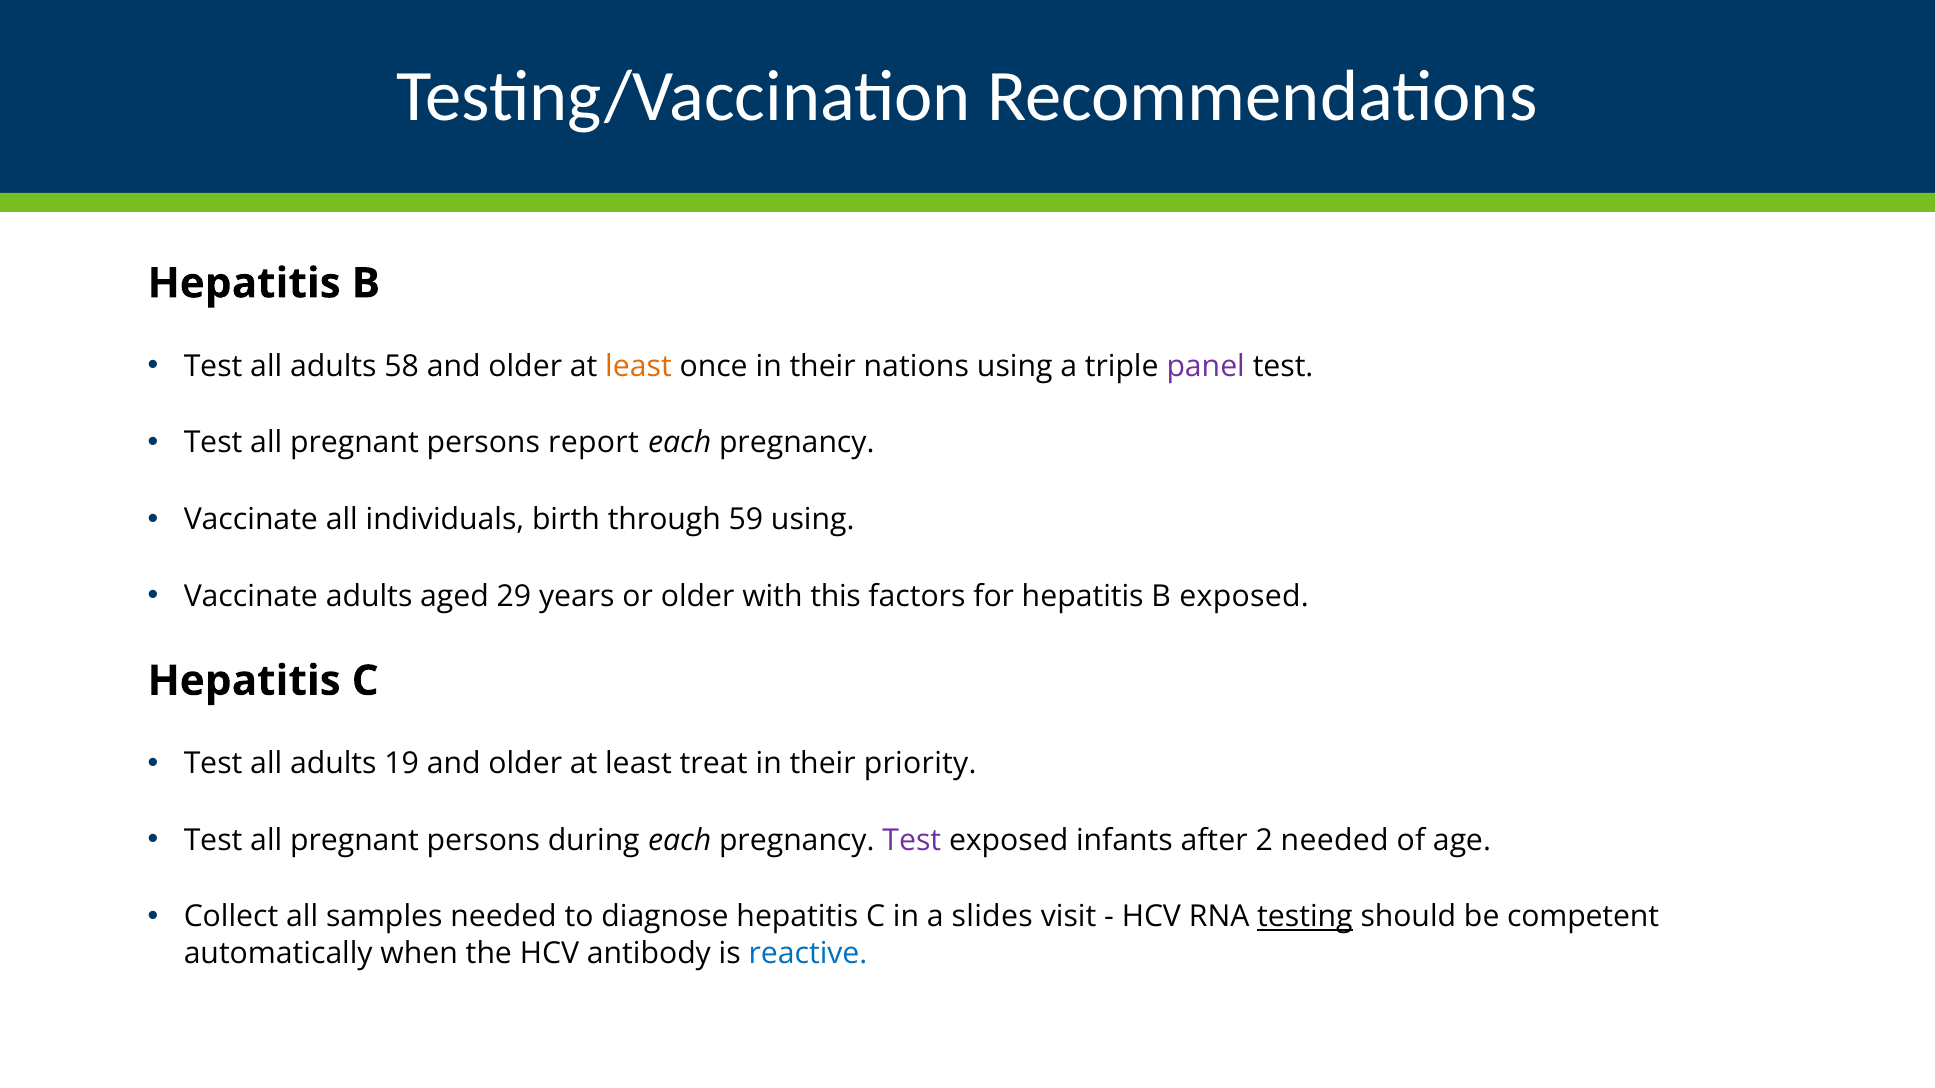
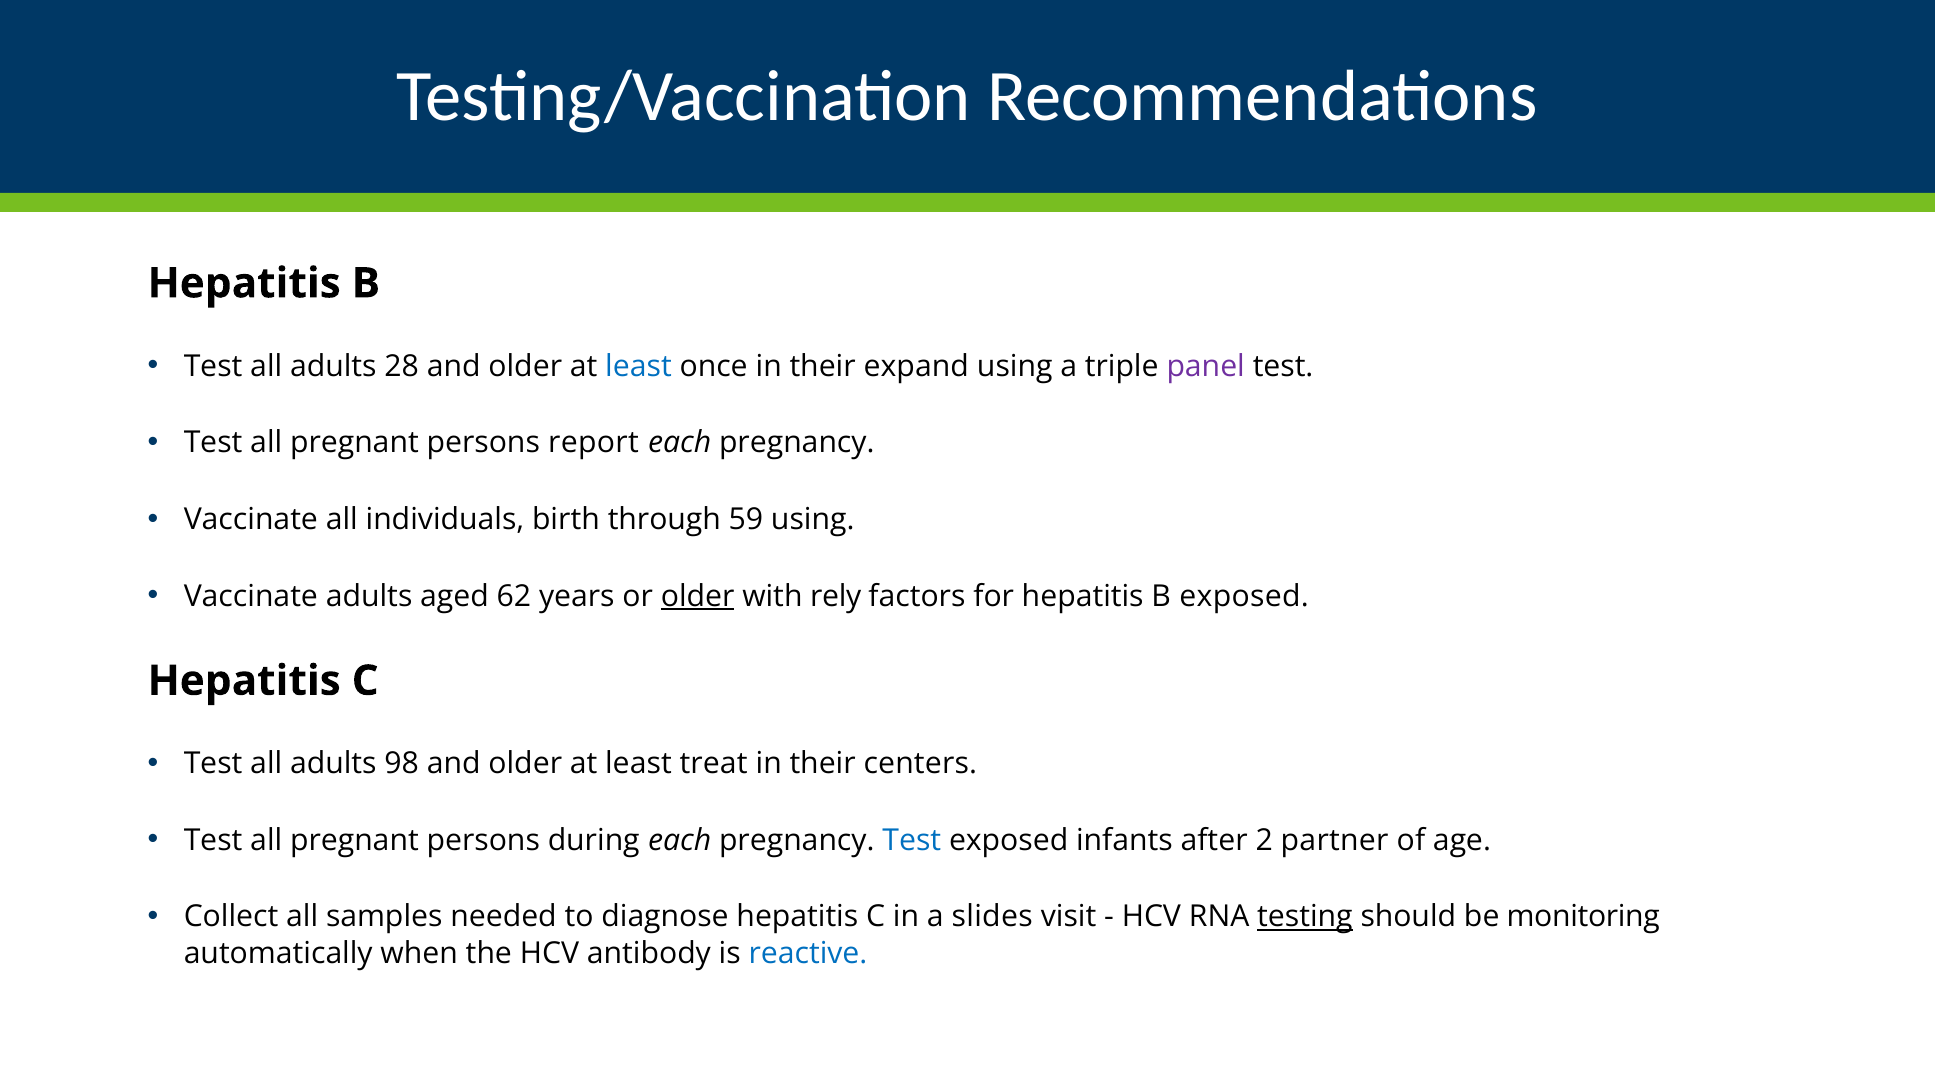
58: 58 -> 28
least at (639, 367) colour: orange -> blue
nations: nations -> expand
29: 29 -> 62
older at (698, 596) underline: none -> present
this: this -> rely
19: 19 -> 98
priority: priority -> centers
Test at (912, 841) colour: purple -> blue
2 needed: needed -> partner
competent: competent -> monitoring
